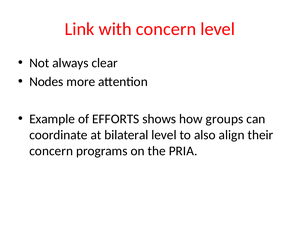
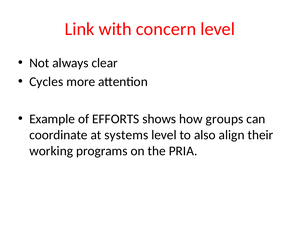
Nodes: Nodes -> Cycles
bilateral: bilateral -> systems
concern at (51, 151): concern -> working
